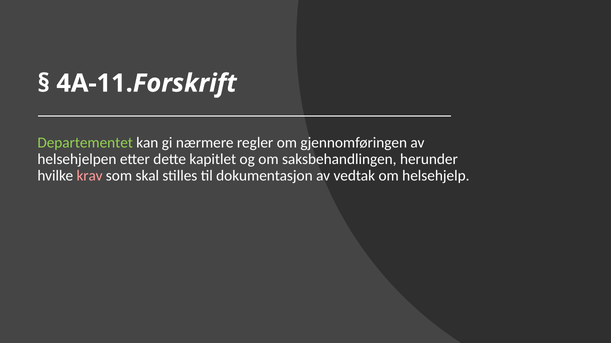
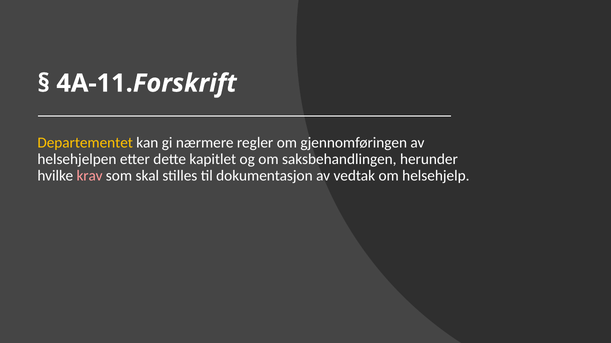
Departementet colour: light green -> yellow
